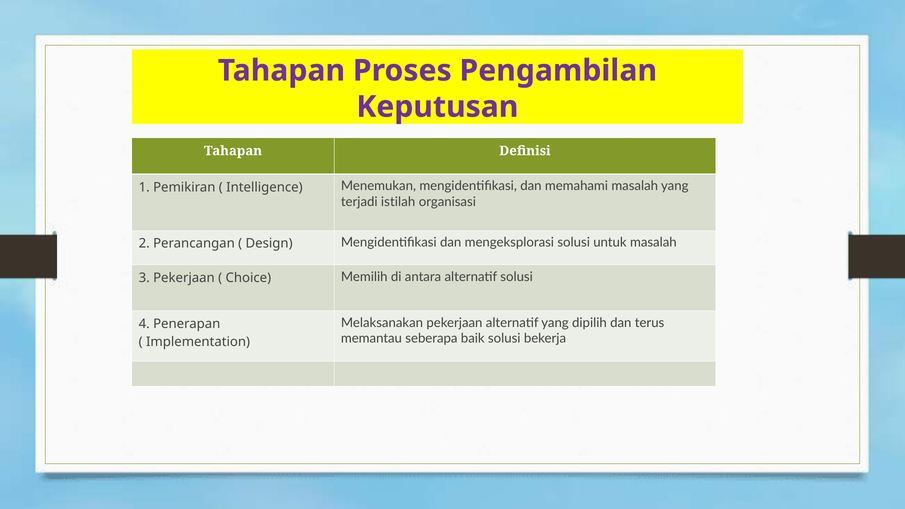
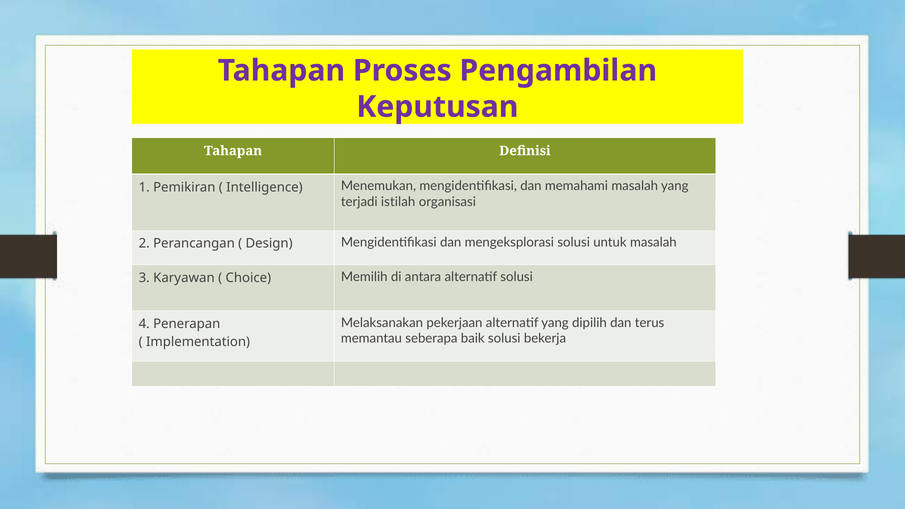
3 Pekerjaan: Pekerjaan -> Karyawan
